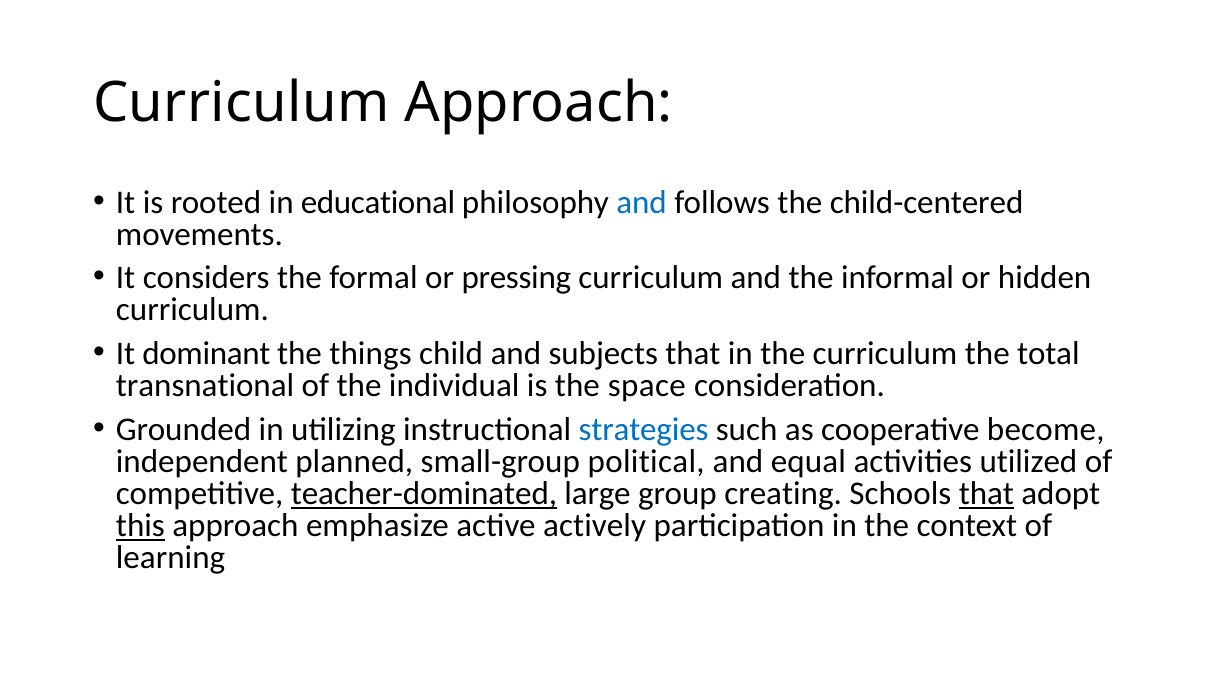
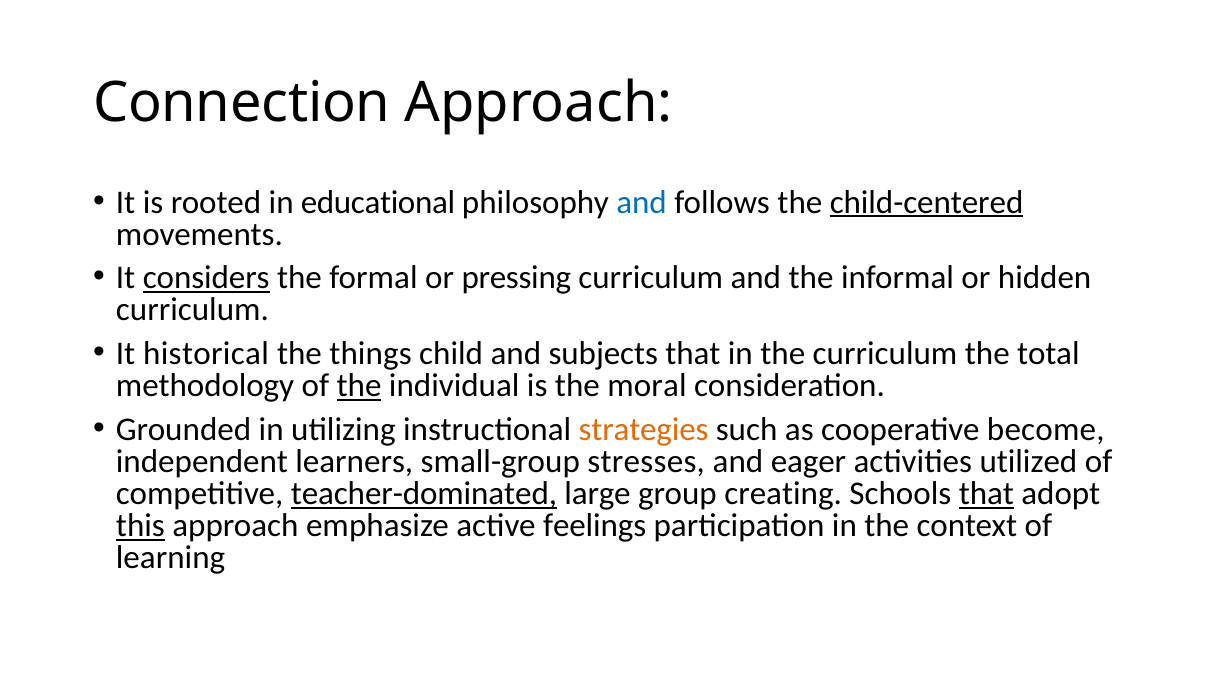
Curriculum at (241, 103): Curriculum -> Connection
child-centered underline: none -> present
considers underline: none -> present
dominant: dominant -> historical
transnational: transnational -> methodology
the at (359, 386) underline: none -> present
space: space -> moral
strategies colour: blue -> orange
planned: planned -> learners
political: political -> stresses
equal: equal -> eager
actively: actively -> feelings
